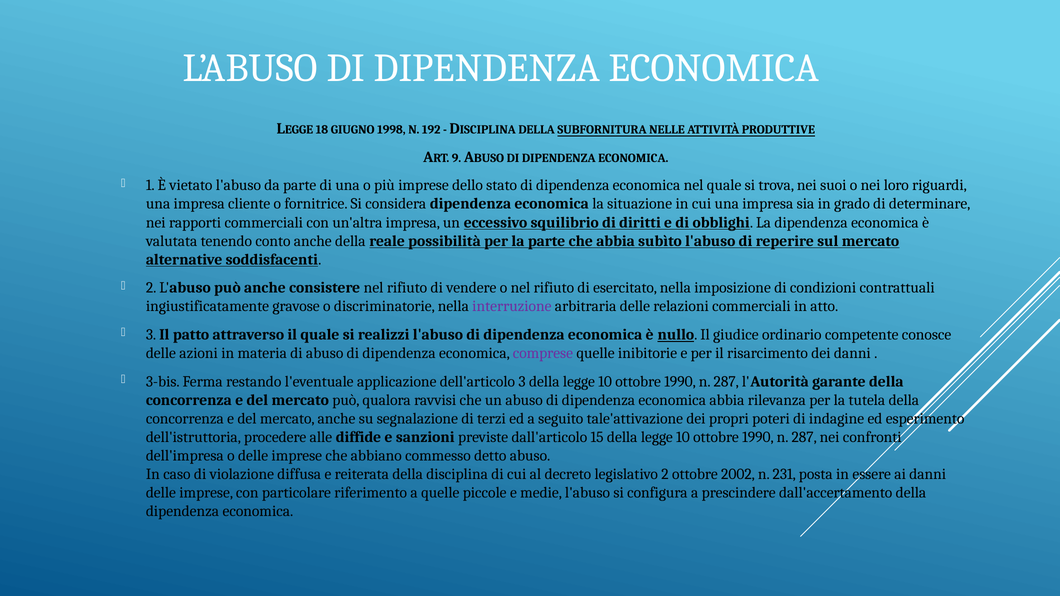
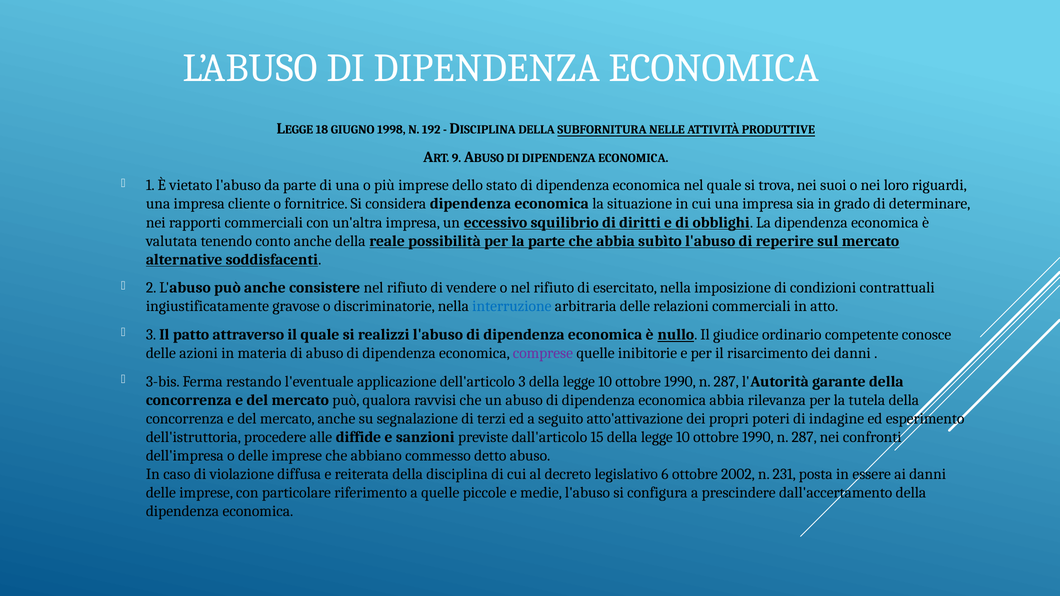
interruzione colour: purple -> blue
tale'attivazione: tale'attivazione -> atto'attivazione
legislativo 2: 2 -> 6
